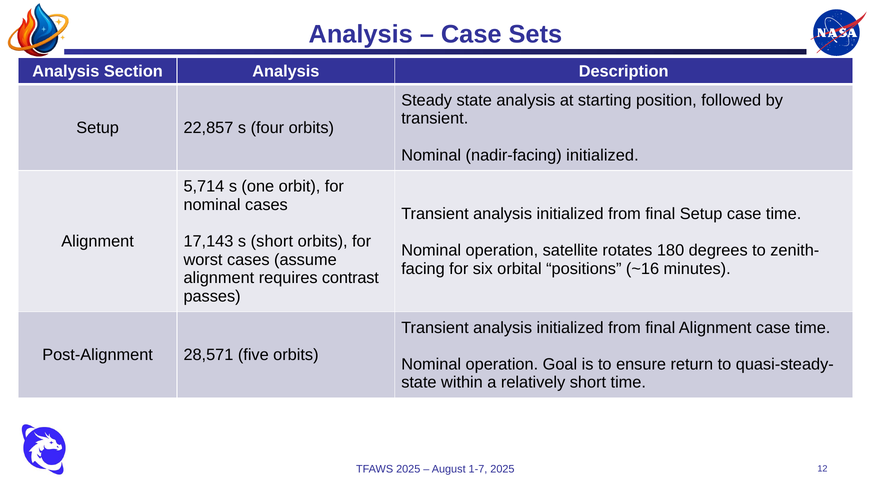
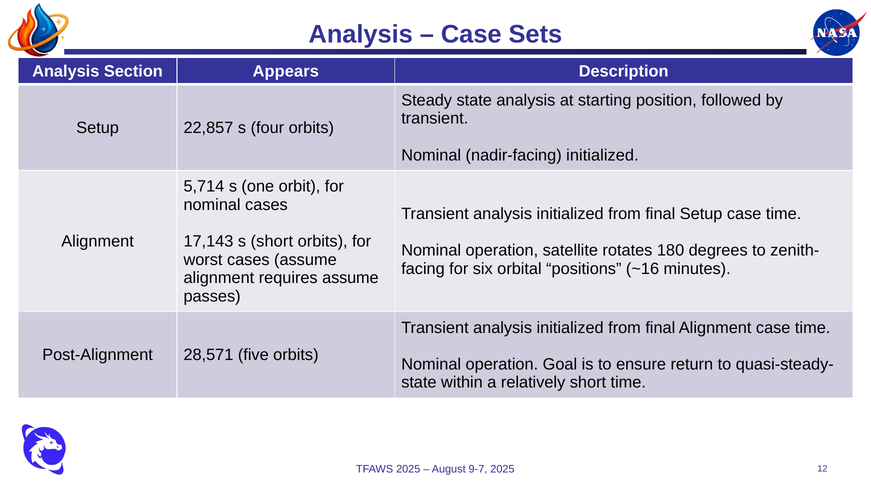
Section Analysis: Analysis -> Appears
requires contrast: contrast -> assume
1-7: 1-7 -> 9-7
